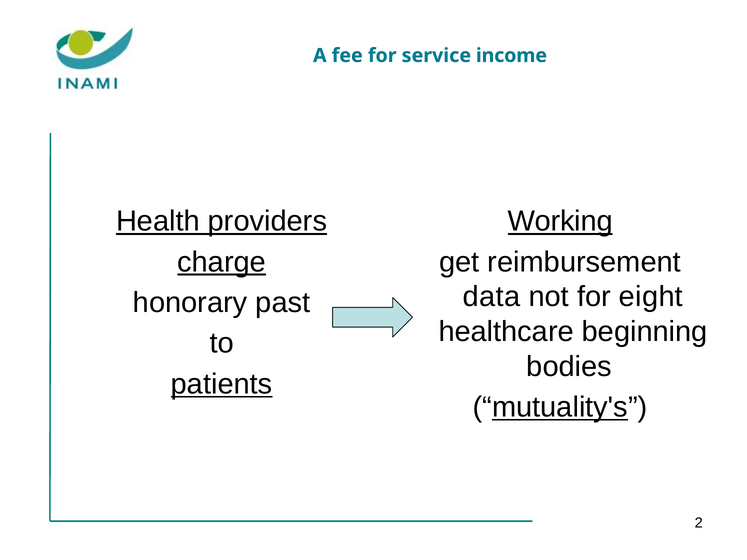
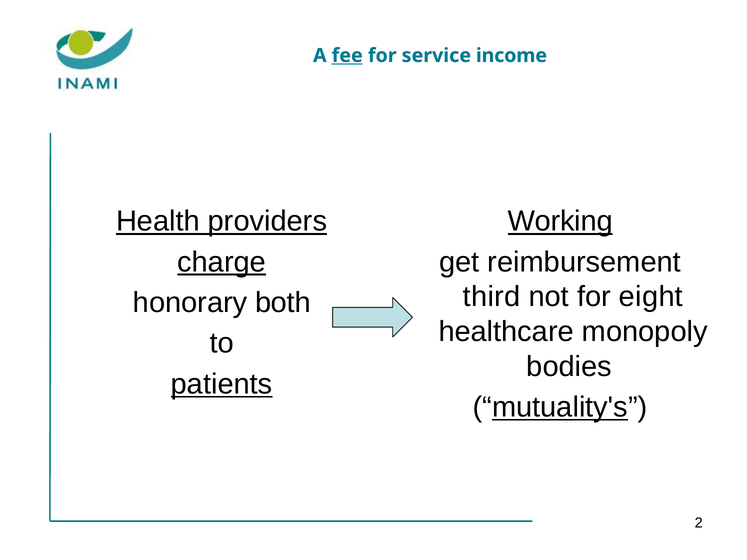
fee underline: none -> present
data: data -> third
past: past -> both
beginning: beginning -> monopoly
